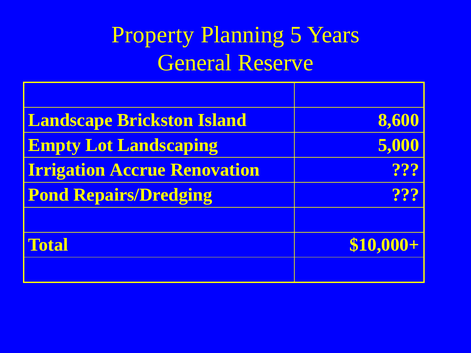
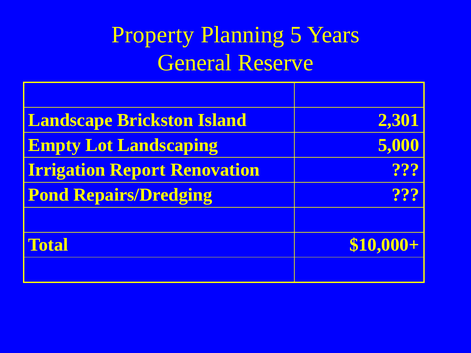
8,600: 8,600 -> 2,301
Accrue: Accrue -> Report
